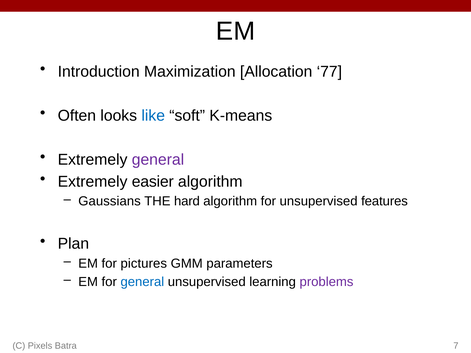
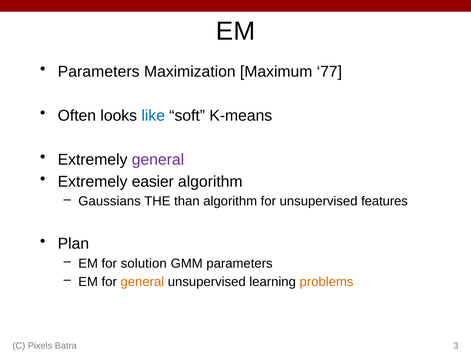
Introduction at (99, 72): Introduction -> Parameters
Allocation: Allocation -> Maximum
hard: hard -> than
pictures: pictures -> solution
general at (142, 282) colour: blue -> orange
problems colour: purple -> orange
7: 7 -> 3
